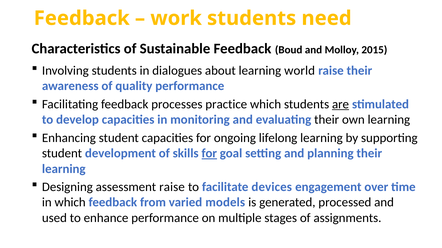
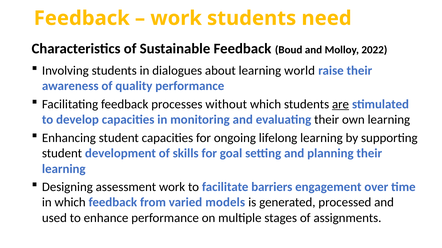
2015: 2015 -> 2022
practice: practice -> without
for at (209, 154) underline: present -> none
assessment raise: raise -> work
devices: devices -> barriers
